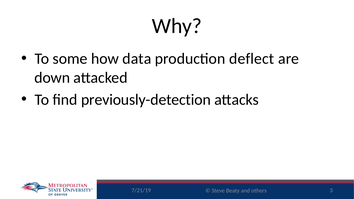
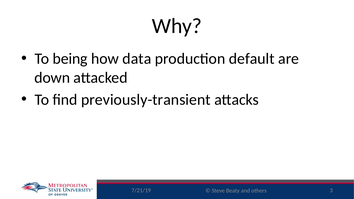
some: some -> being
deflect: deflect -> default
previously-detection: previously-detection -> previously-transient
